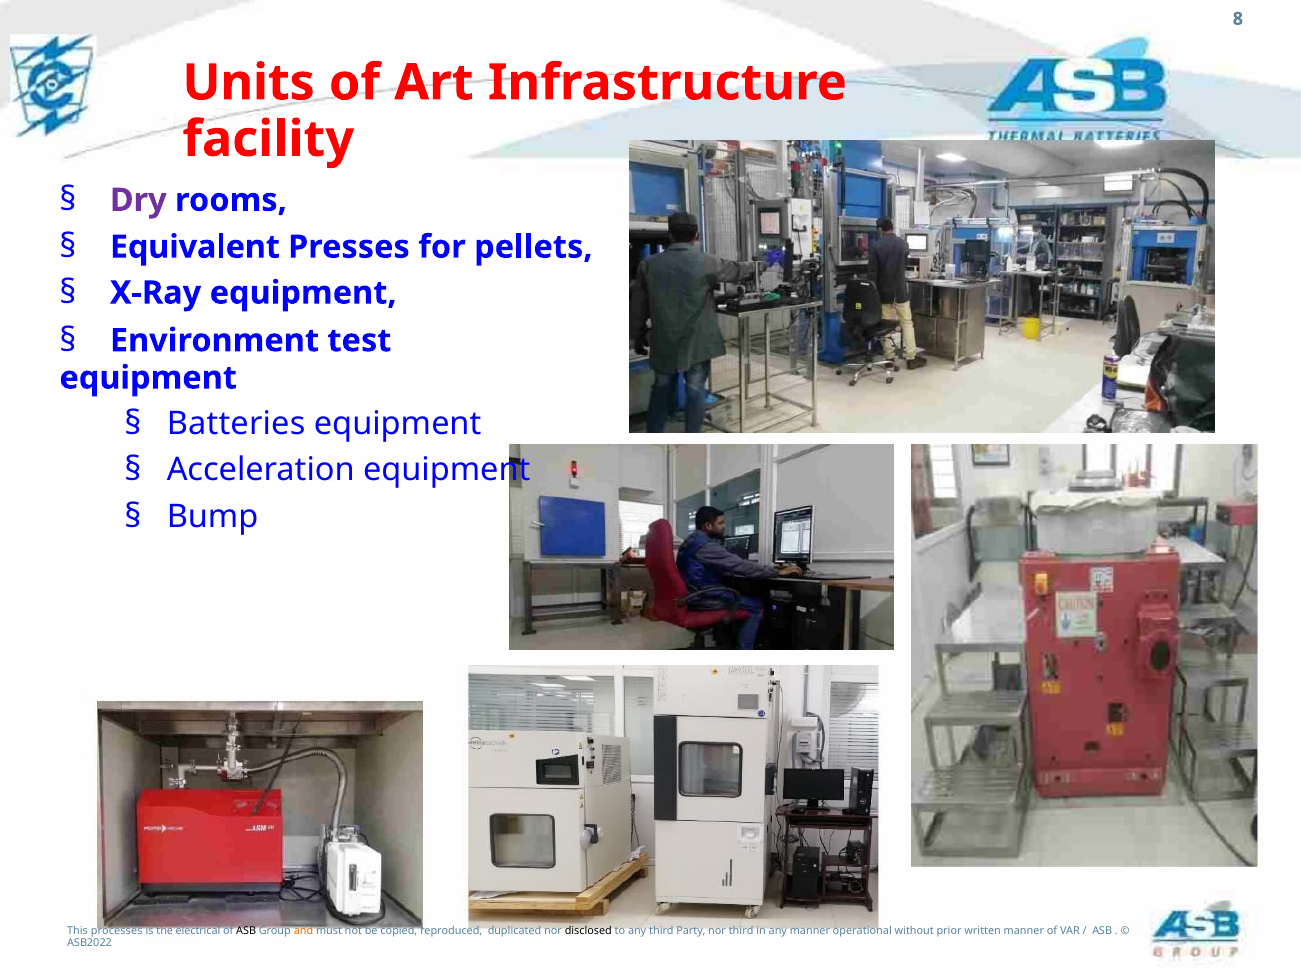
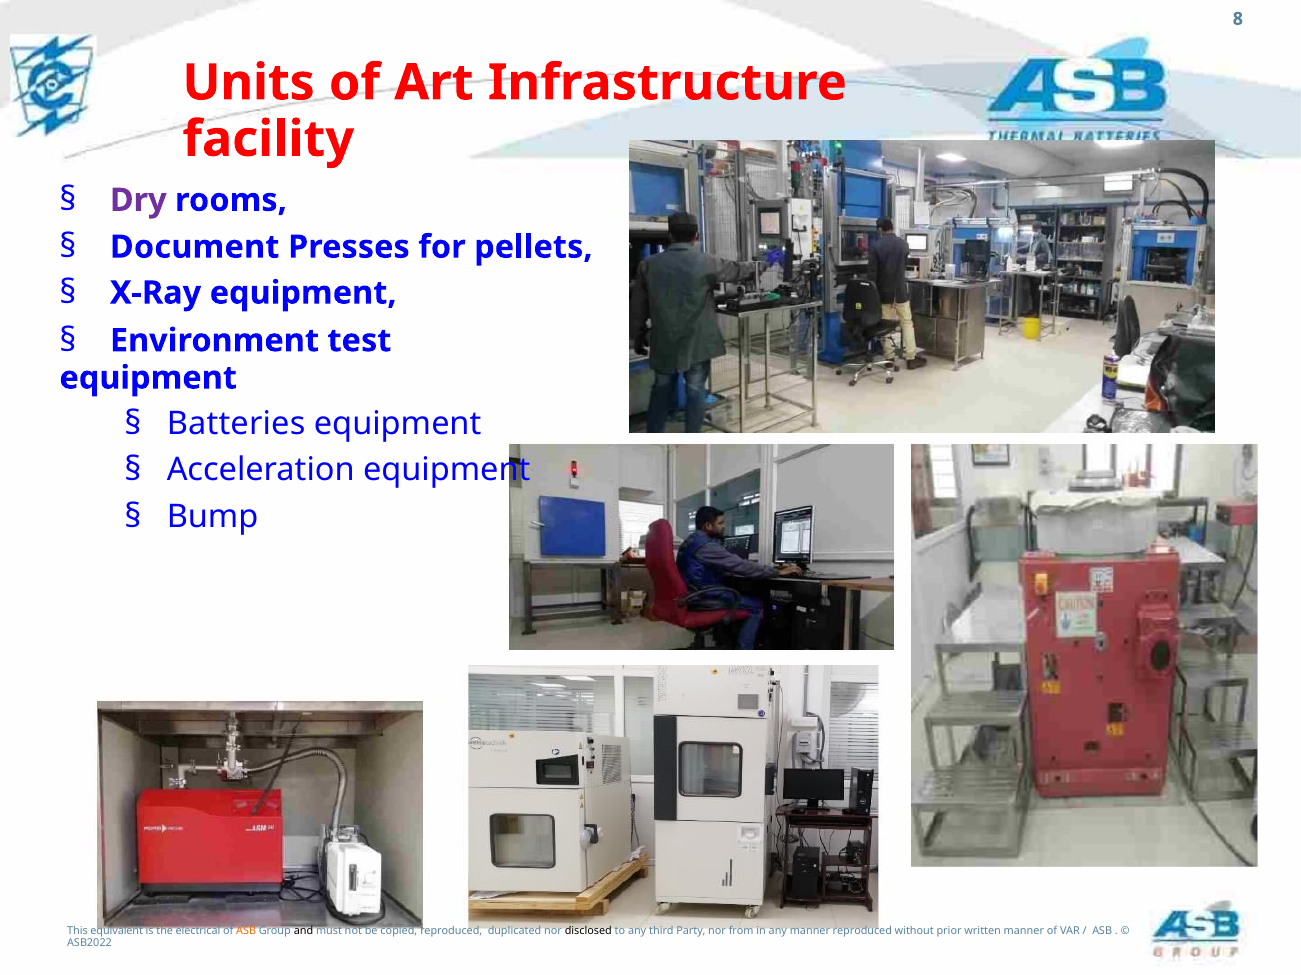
Equivalent: Equivalent -> Document
processes: processes -> equivalent
ASB at (246, 932) colour: black -> orange
and colour: orange -> black
nor third: third -> from
manner operational: operational -> reproduced
